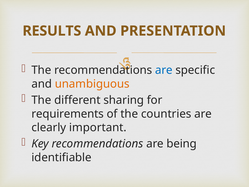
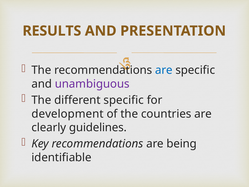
unambiguous colour: orange -> purple
different sharing: sharing -> specific
requirements: requirements -> development
important: important -> guidelines
